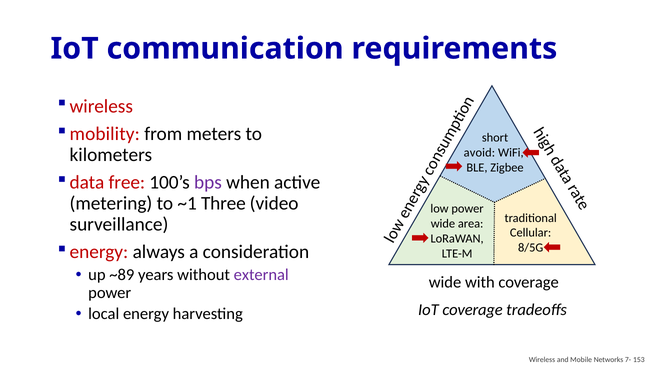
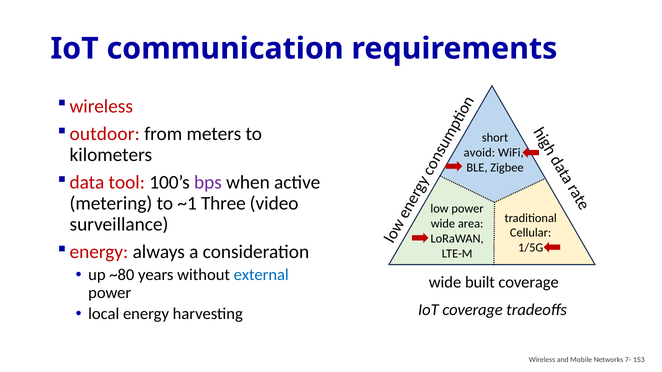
mobility: mobility -> outdoor
free: free -> tool
8/5G: 8/5G -> 1/5G
~89: ~89 -> ~80
external colour: purple -> blue
with: with -> built
